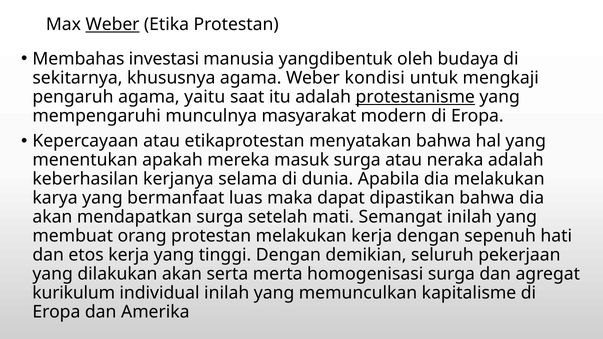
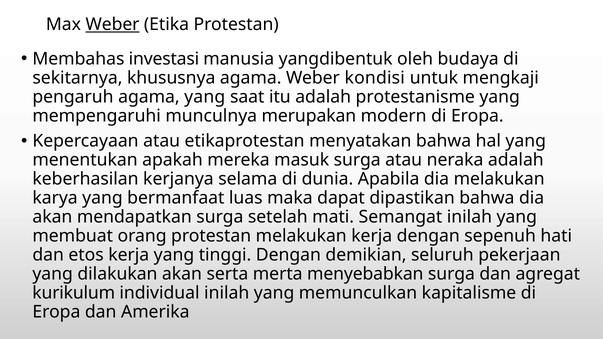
agama yaitu: yaitu -> yang
protestanisme underline: present -> none
masyarakat: masyarakat -> merupakan
homogenisasi: homogenisasi -> menyebabkan
